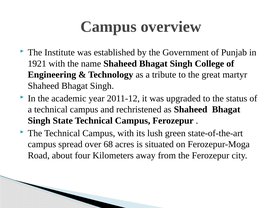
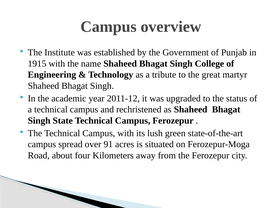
1921: 1921 -> 1915
68: 68 -> 91
